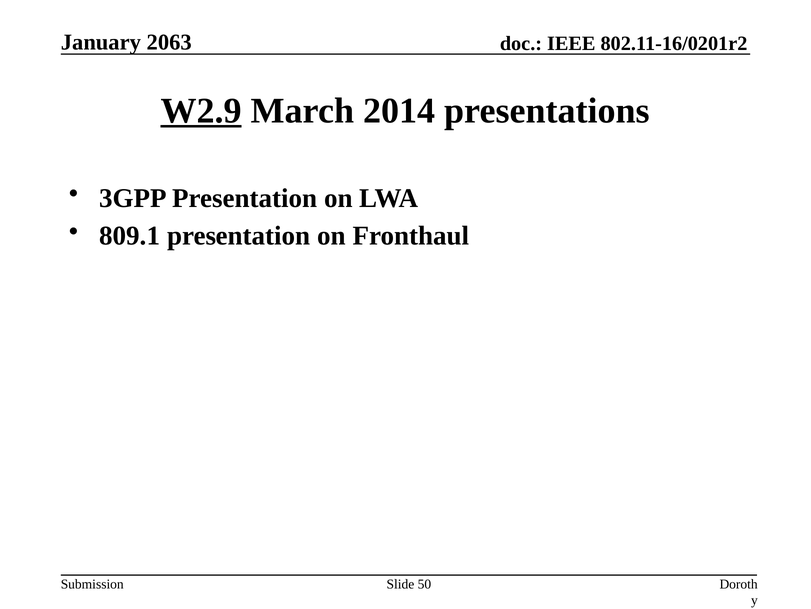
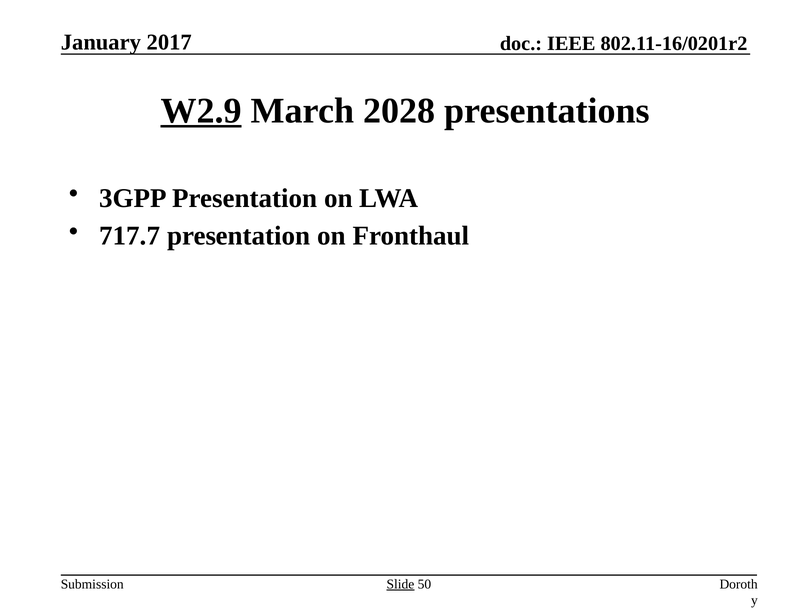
2063: 2063 -> 2017
2014: 2014 -> 2028
809.1: 809.1 -> 717.7
Slide underline: none -> present
